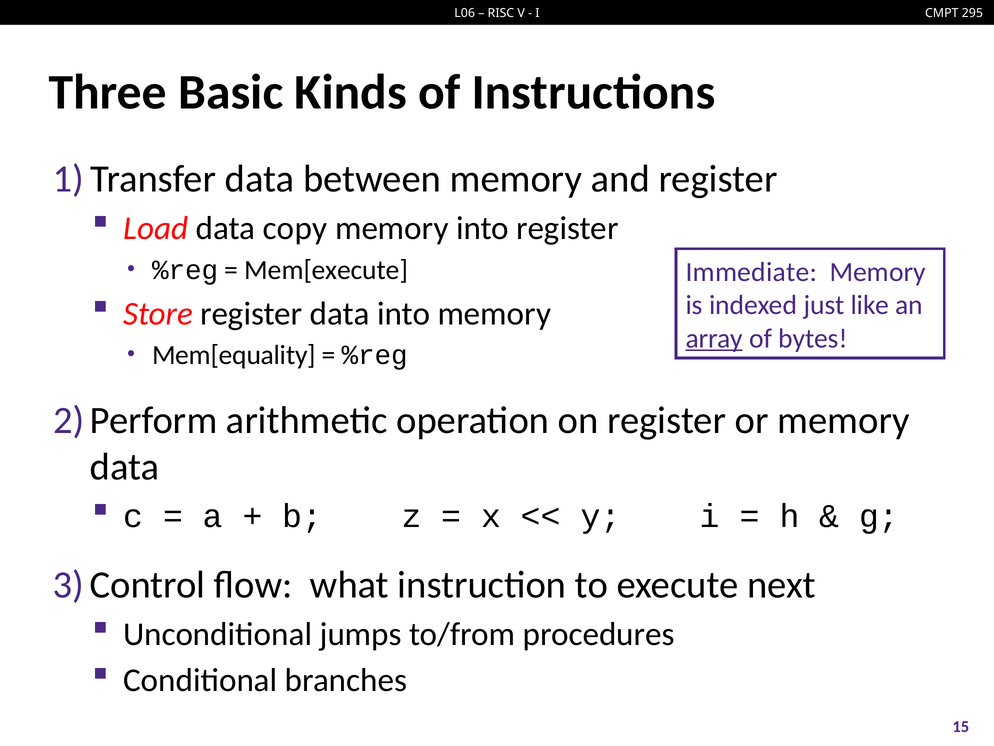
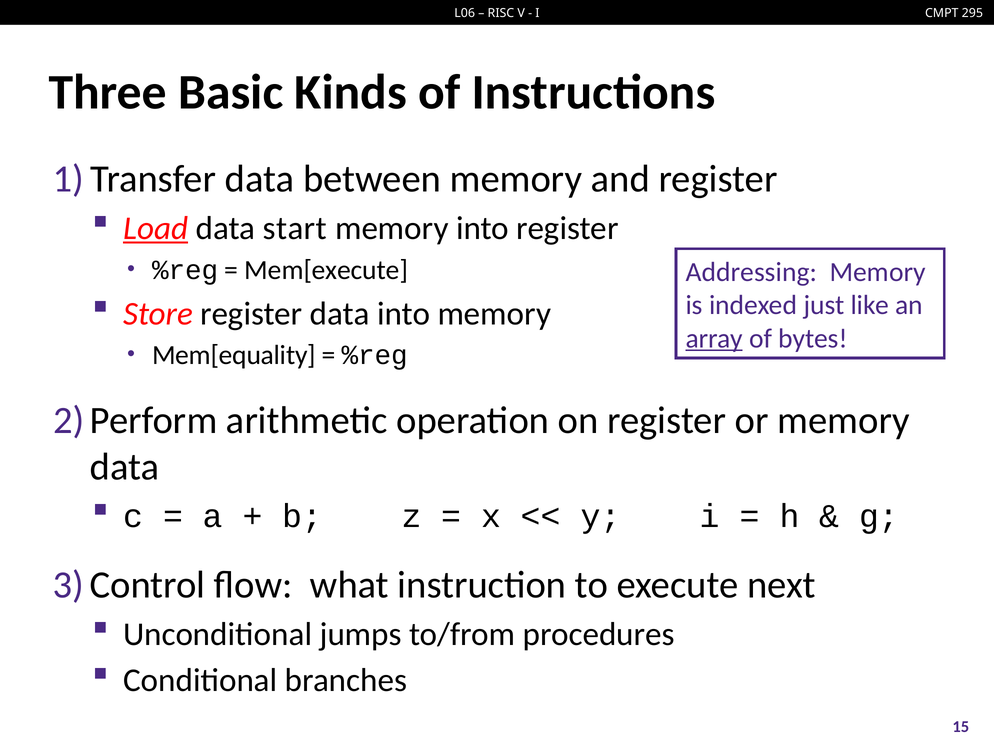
Load underline: none -> present
copy: copy -> start
Immediate: Immediate -> Addressing
